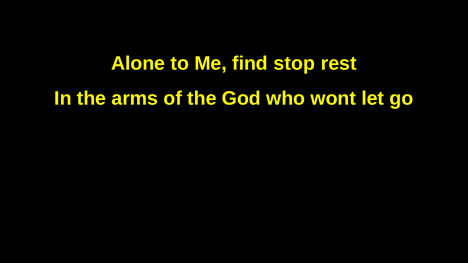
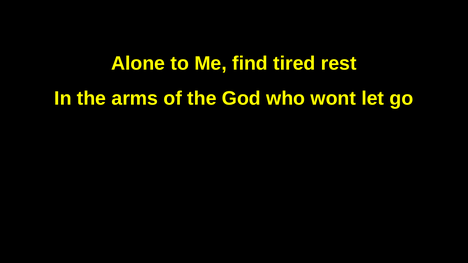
stop: stop -> tired
